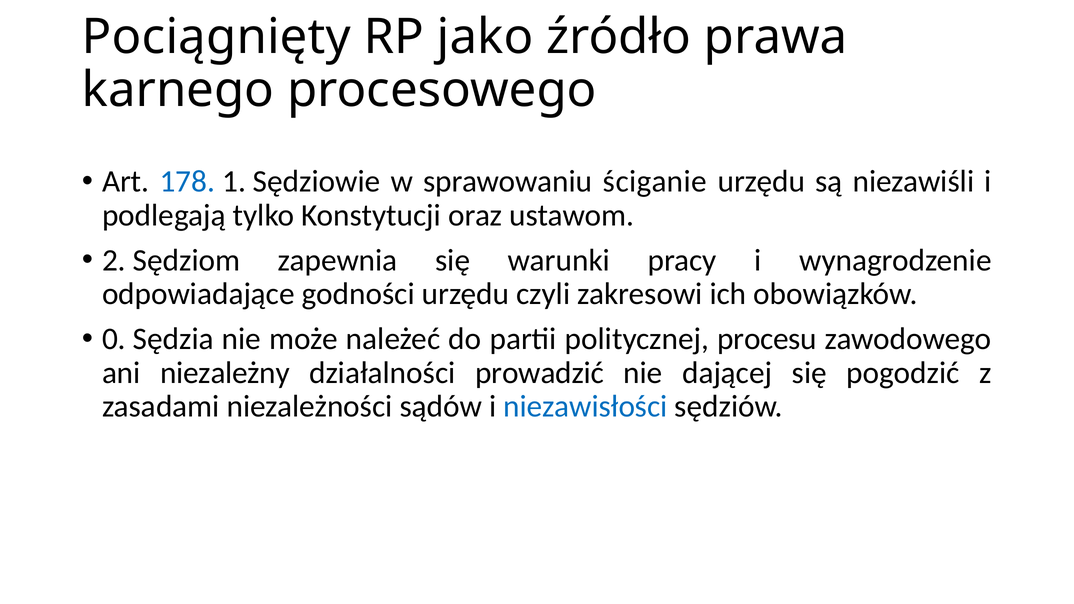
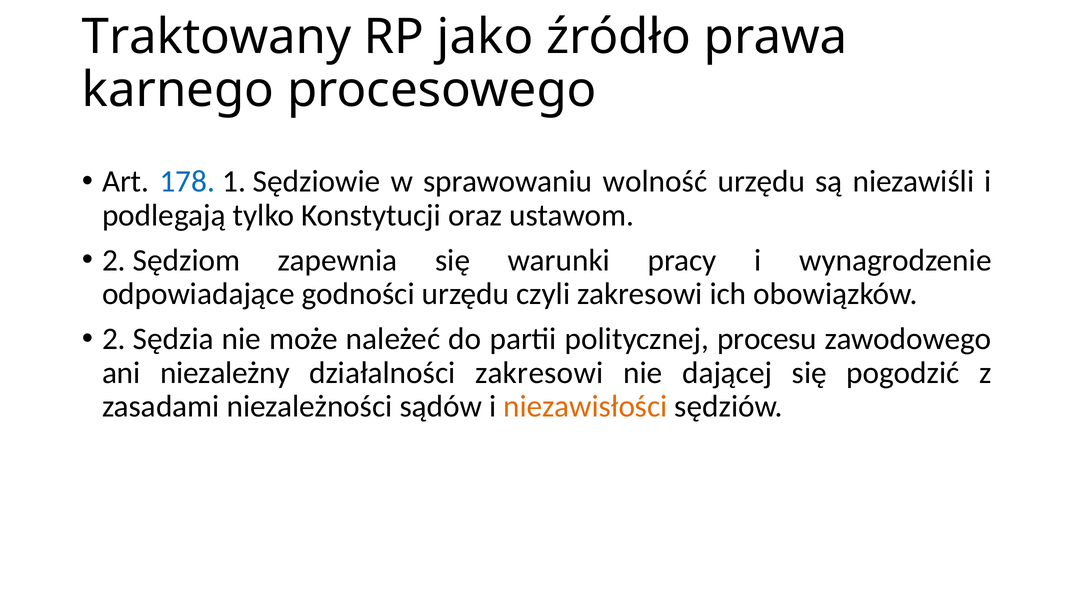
Pociągnięty: Pociągnięty -> Traktowany
ściganie: ściganie -> wolność
0 at (114, 339): 0 -> 2
działalności prowadzić: prowadzić -> zakresowi
niezawisłości colour: blue -> orange
